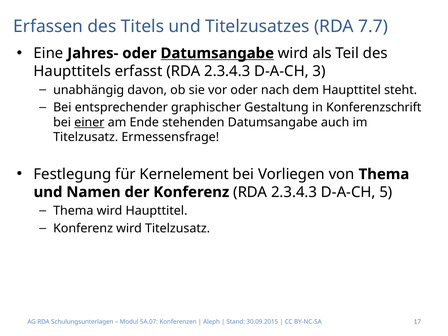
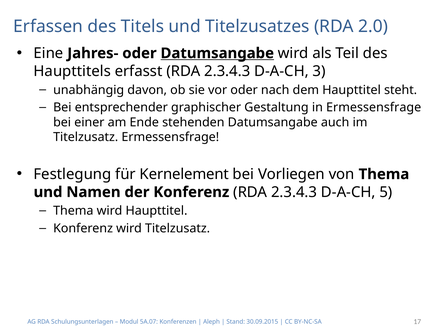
7.7: 7.7 -> 2.0
in Konferenzschrift: Konferenzschrift -> Ermessensfrage
einer underline: present -> none
